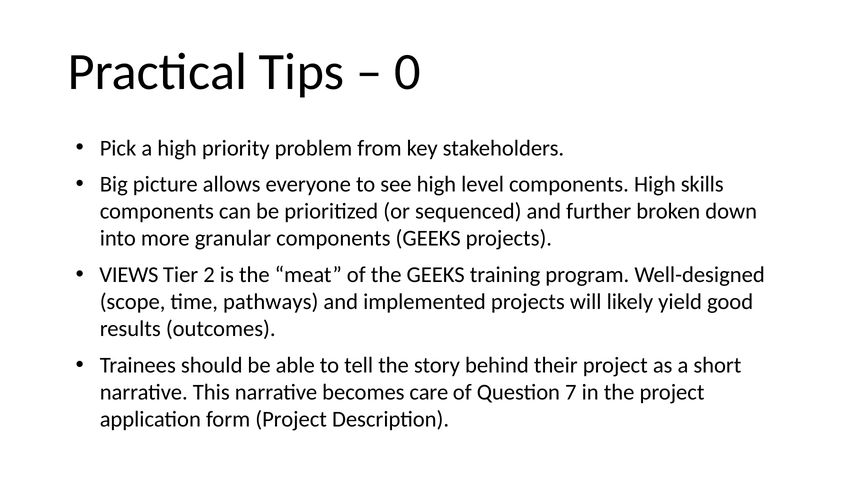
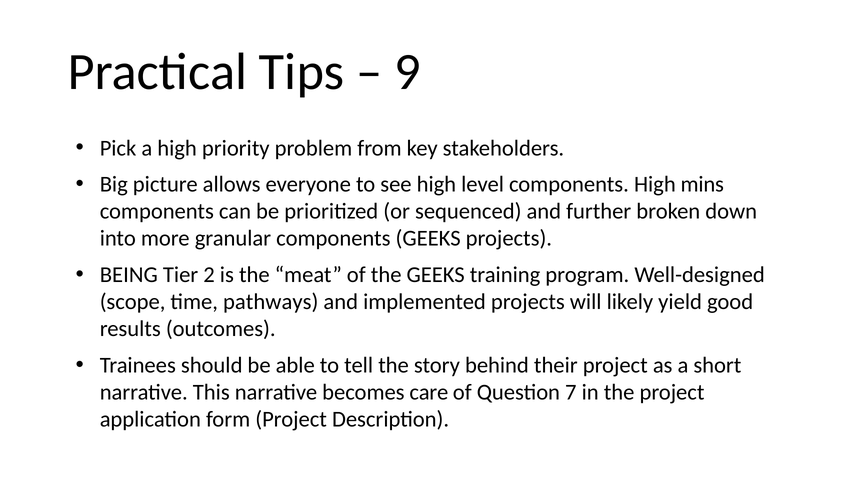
0: 0 -> 9
skills: skills -> mins
VIEWS: VIEWS -> BEING
